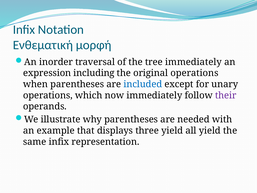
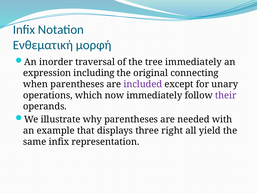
original operations: operations -> connecting
included colour: blue -> purple
three yield: yield -> right
